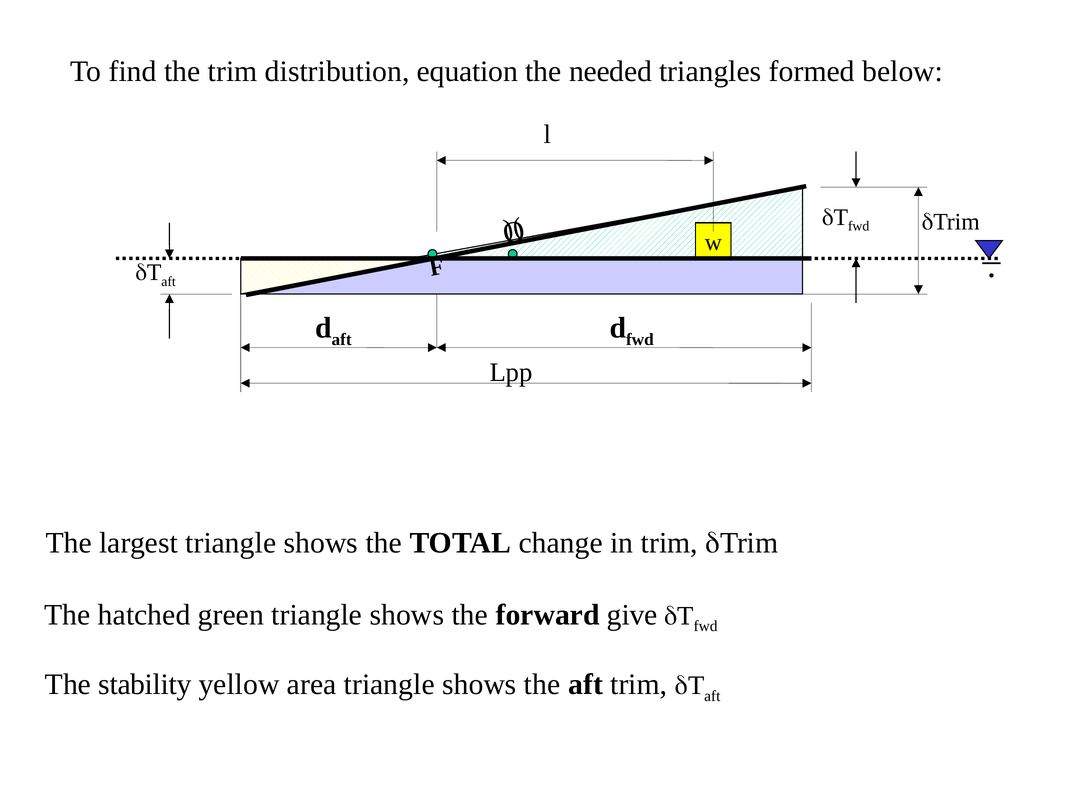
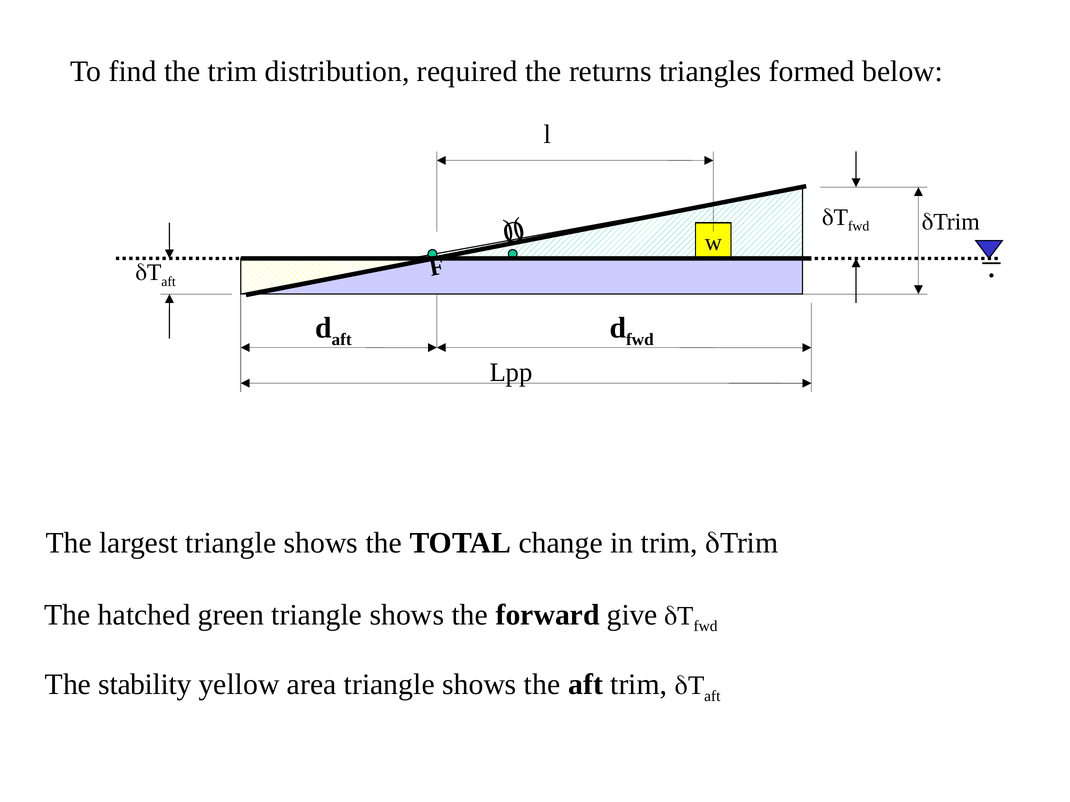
equation: equation -> required
needed: needed -> returns
